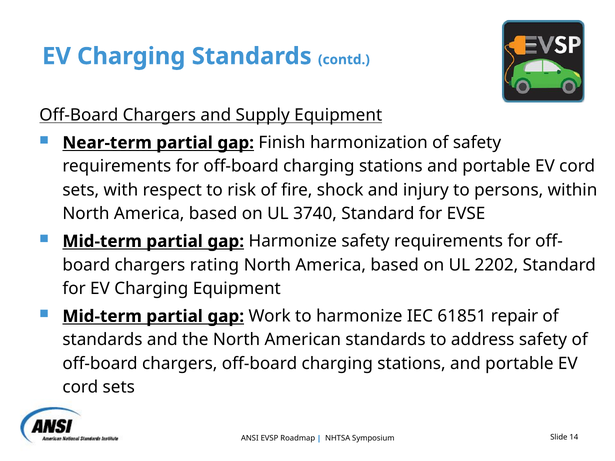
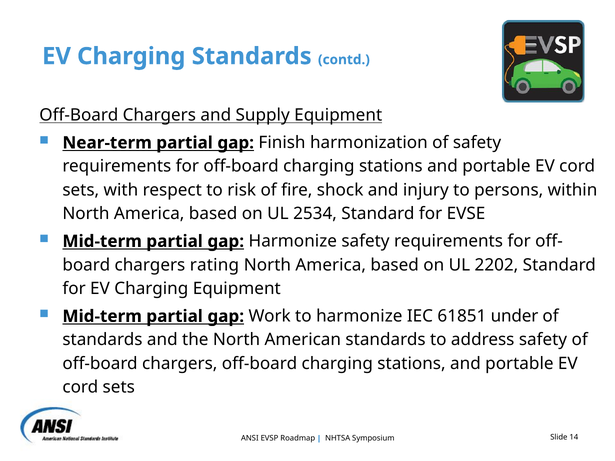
3740: 3740 -> 2534
repair: repair -> under
